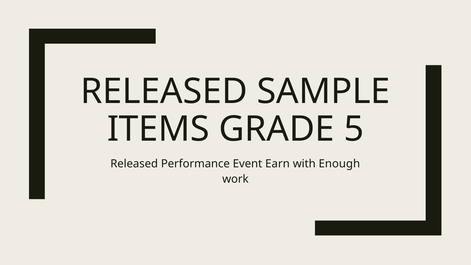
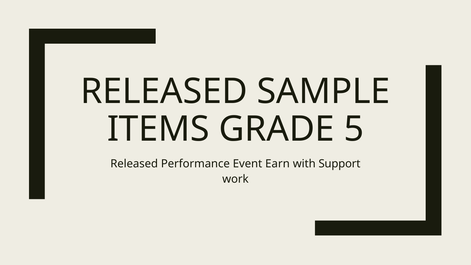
Enough: Enough -> Support
